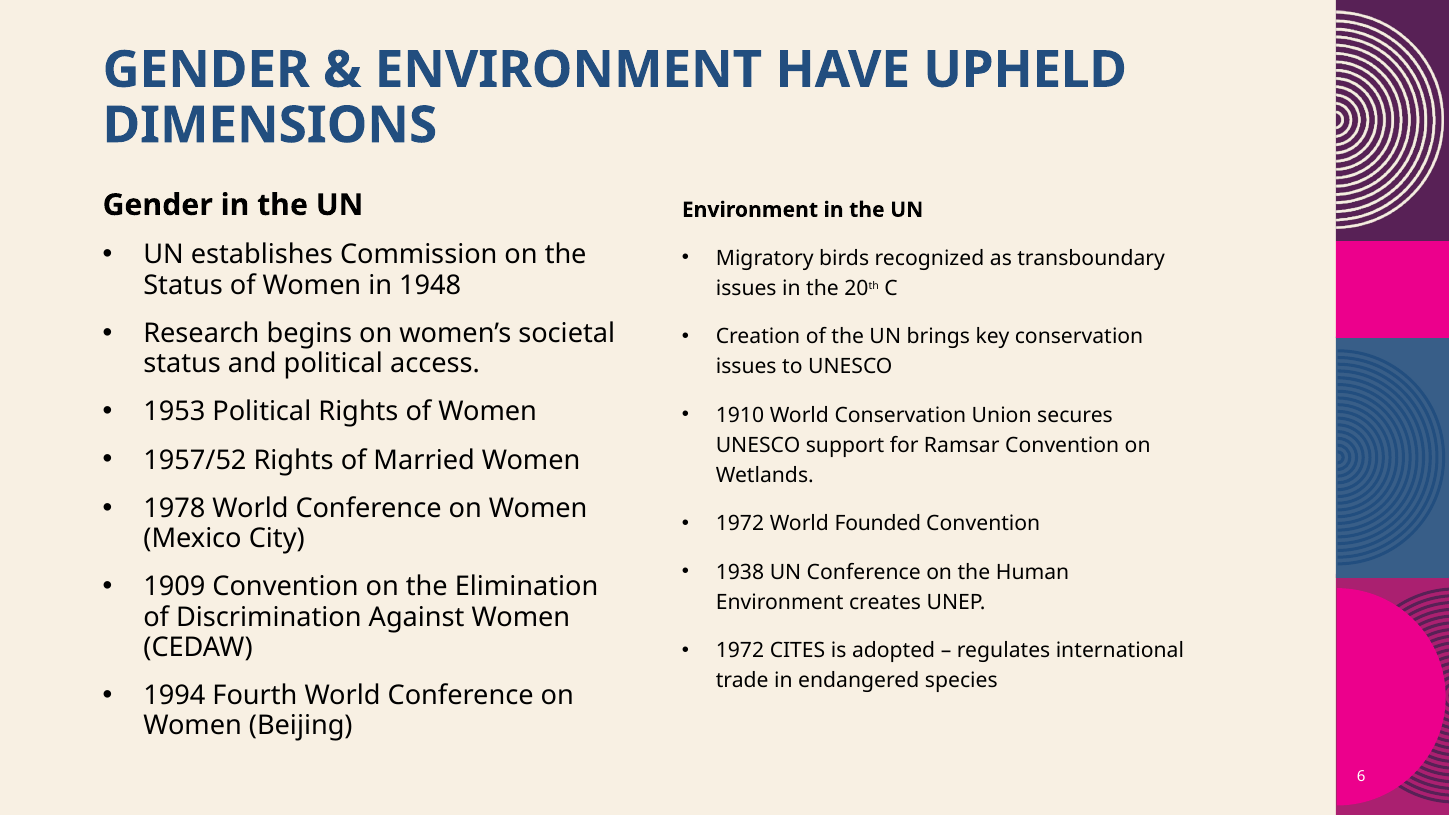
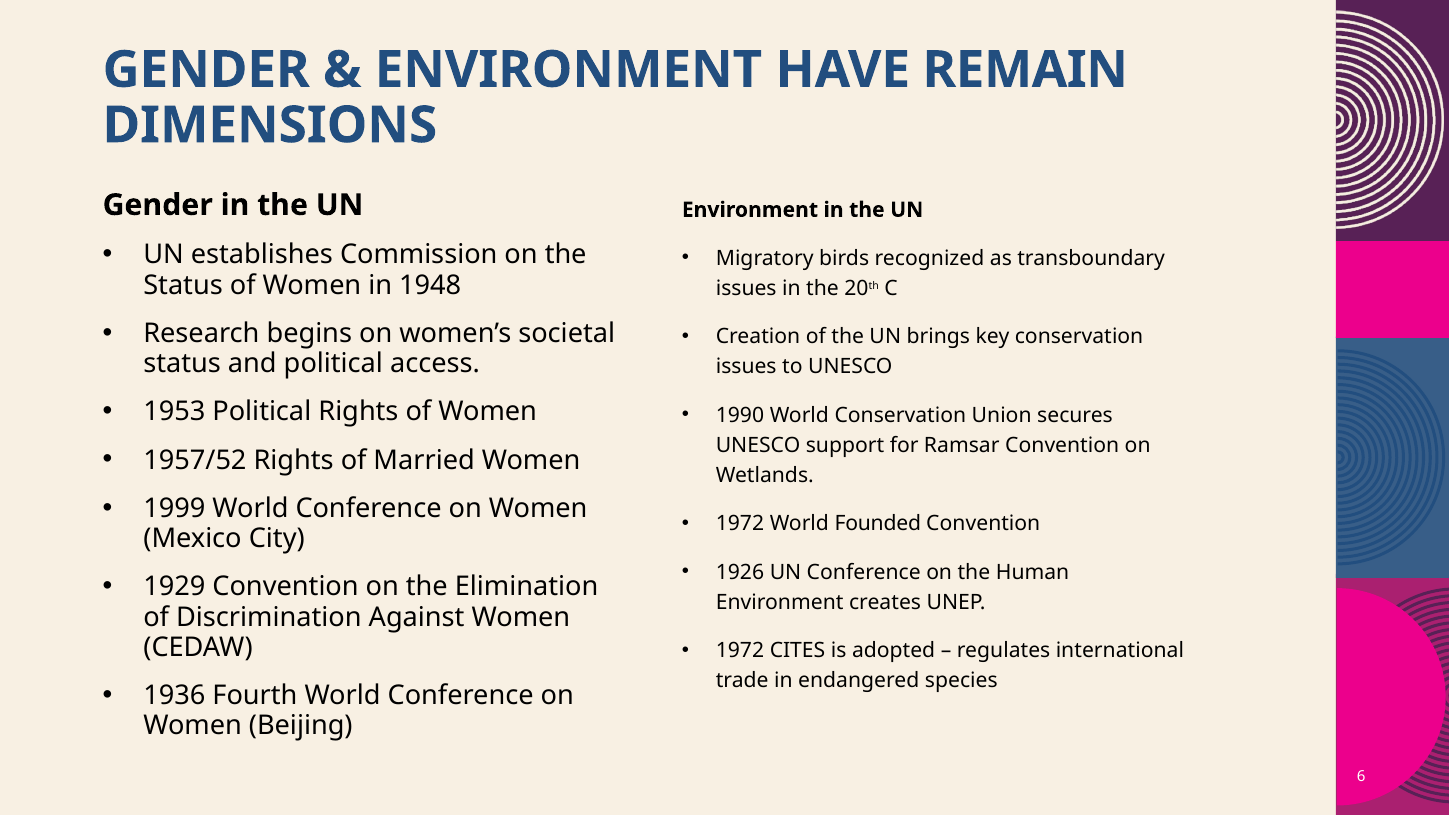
UPHELD: UPHELD -> REMAIN
1910: 1910 -> 1990
1978: 1978 -> 1999
1938: 1938 -> 1926
1909: 1909 -> 1929
1994: 1994 -> 1936
